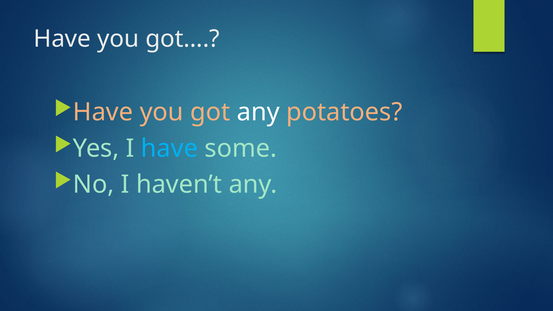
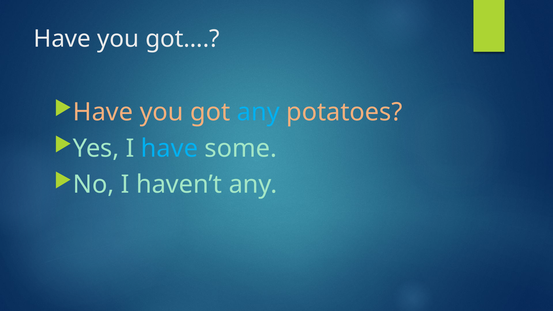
any at (258, 112) colour: white -> light blue
